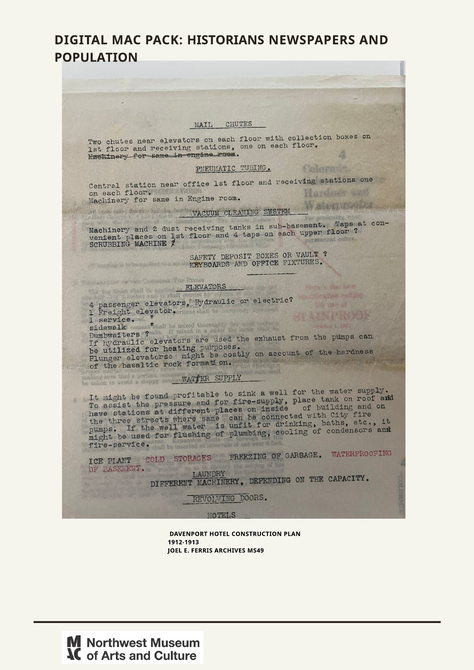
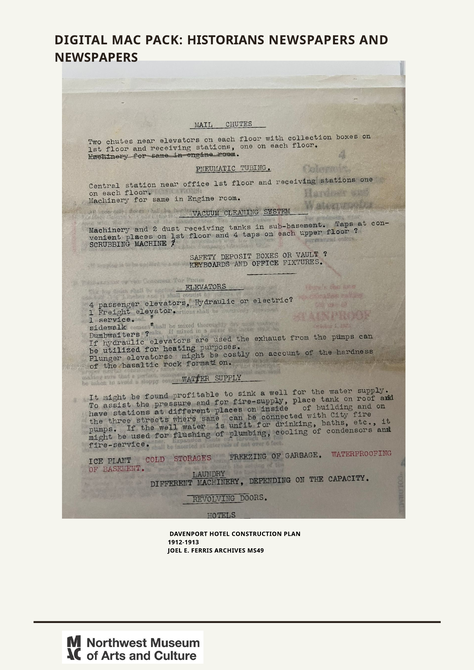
POPULATION at (96, 58): POPULATION -> NEWSPAPERS
